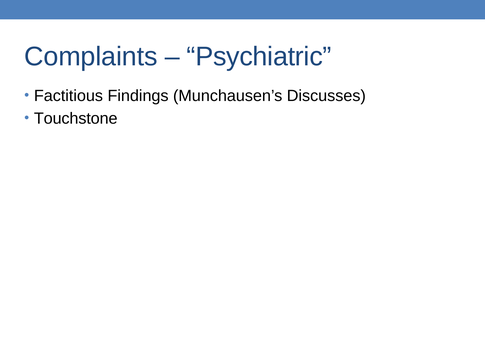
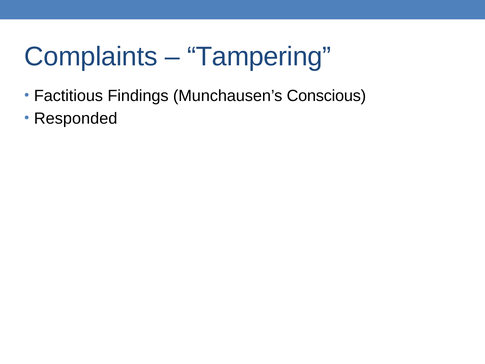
Psychiatric: Psychiatric -> Tampering
Discusses: Discusses -> Conscious
Touchstone: Touchstone -> Responded
